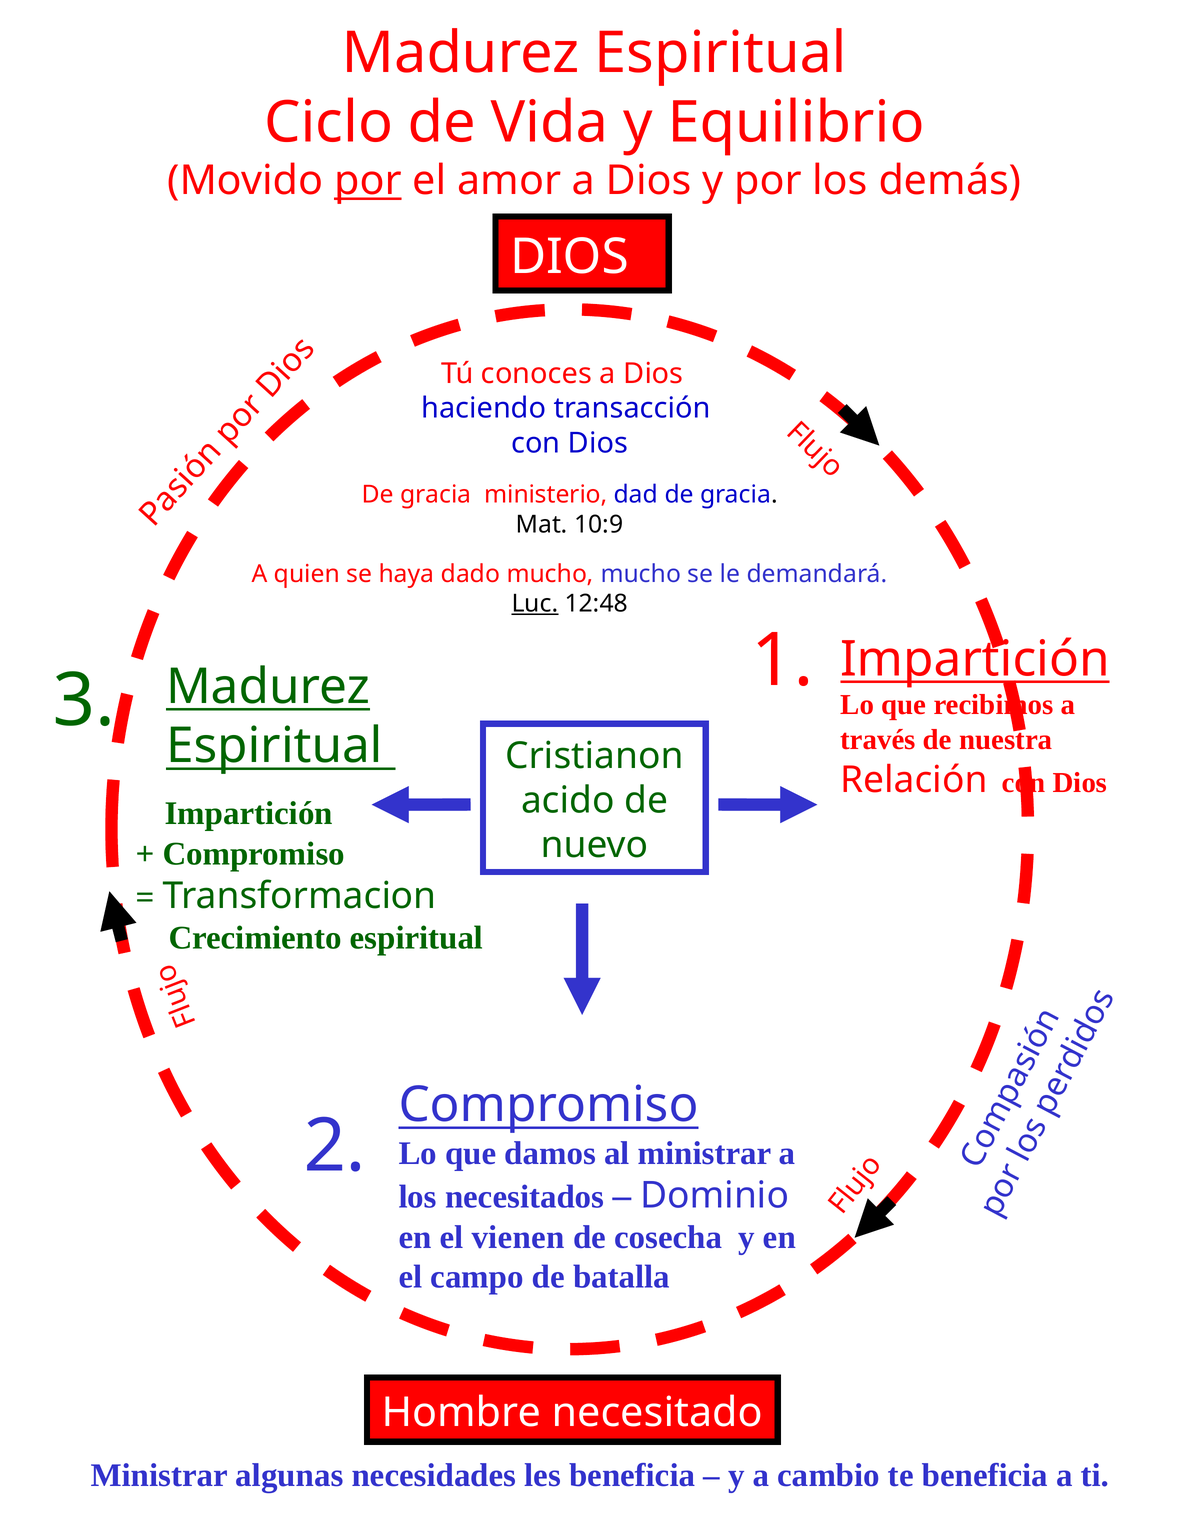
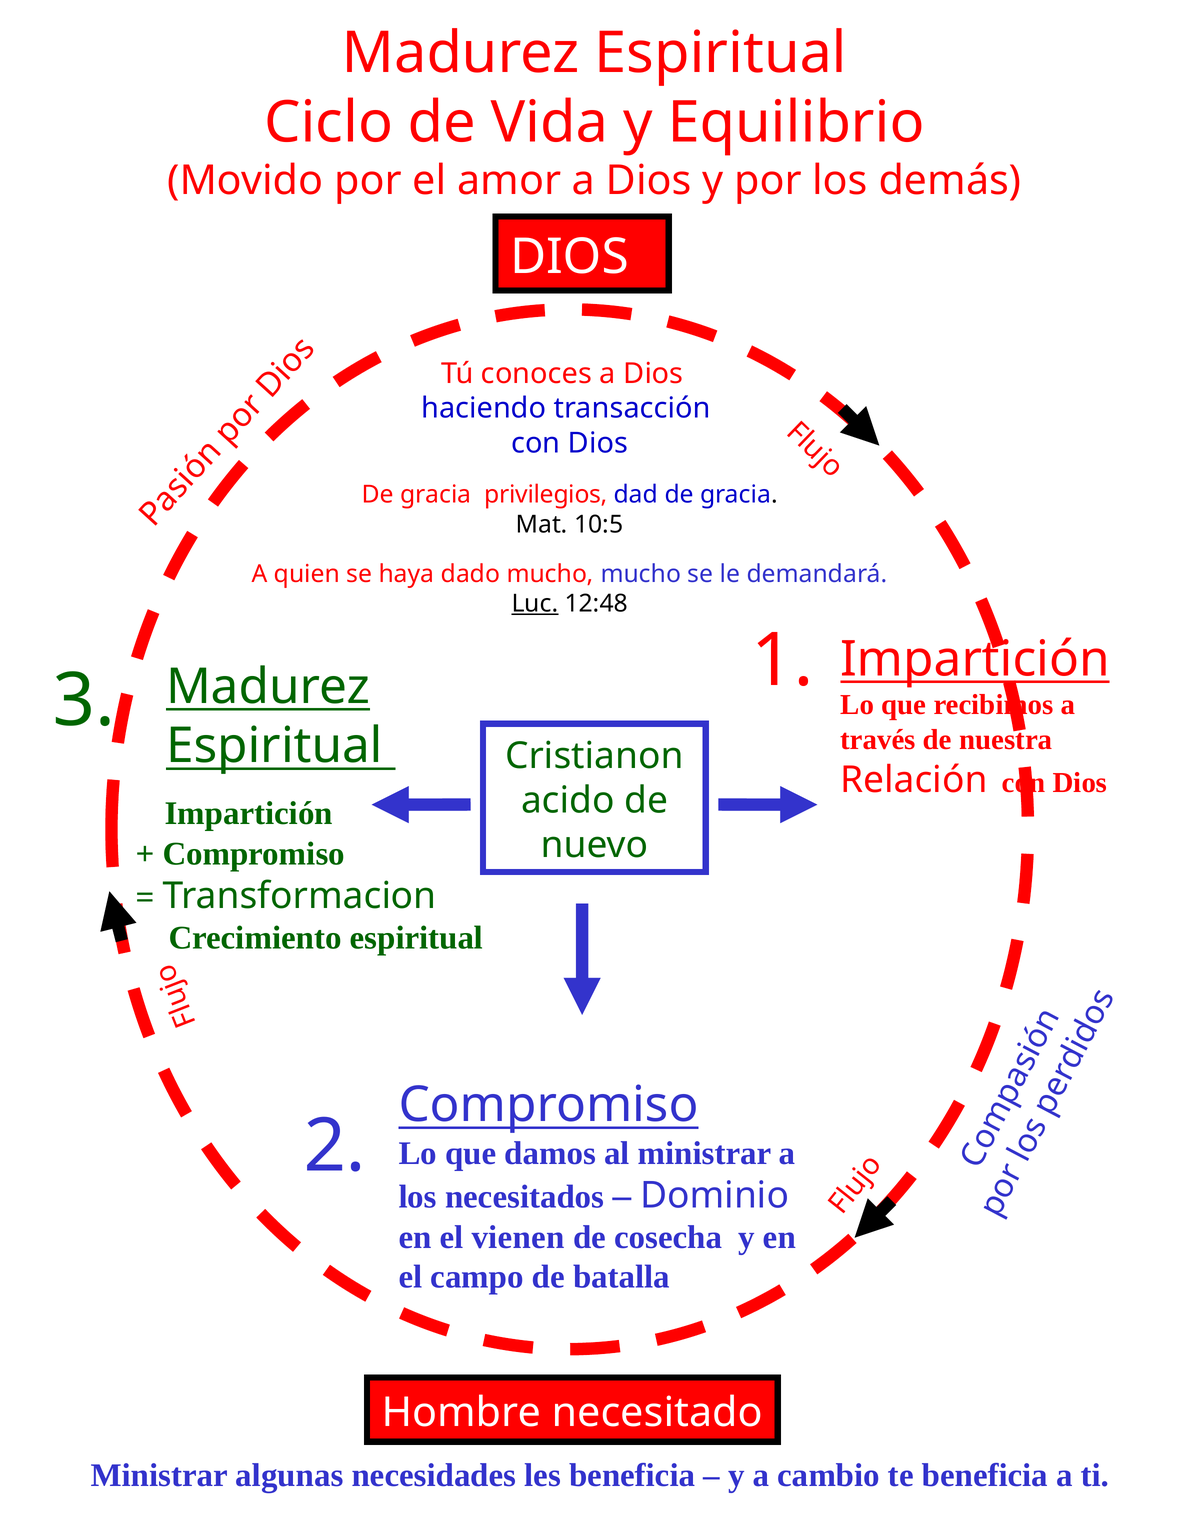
por at (368, 181) underline: present -> none
ministerio: ministerio -> privilegios
10:9: 10:9 -> 10:5
